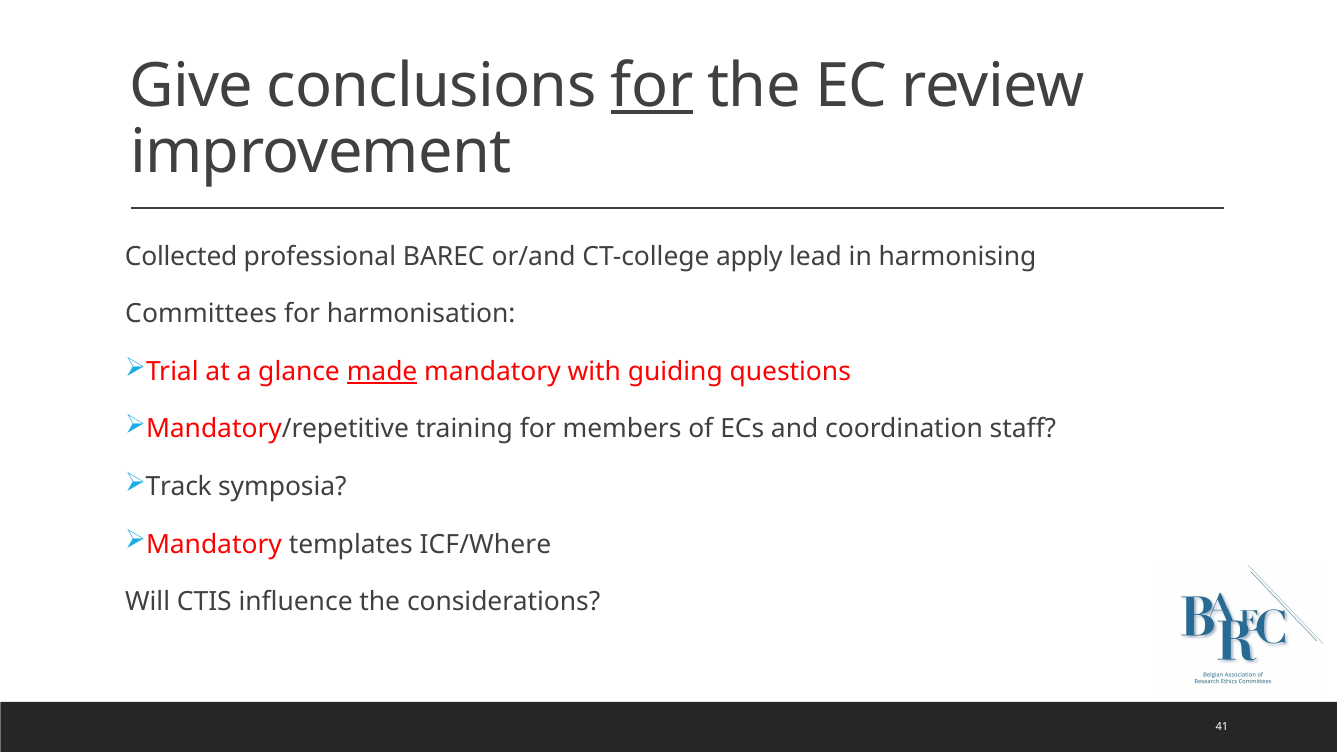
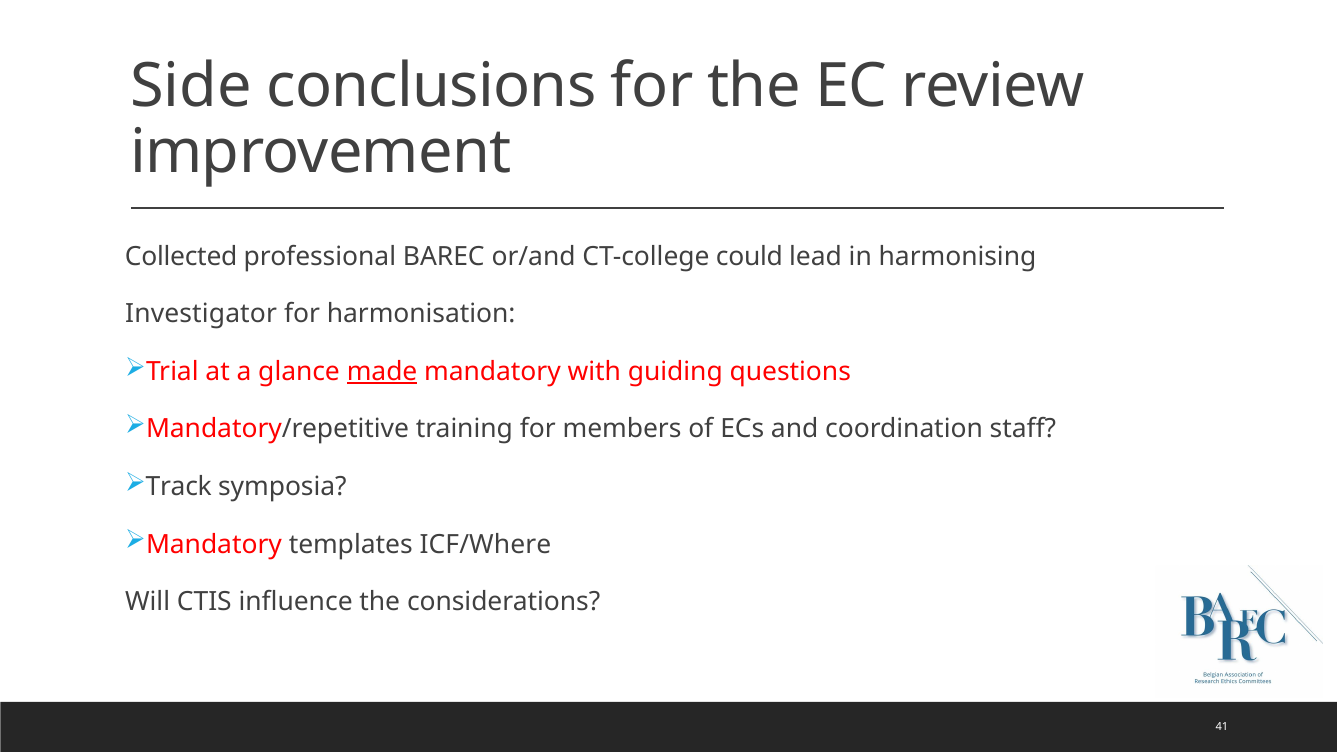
Give: Give -> Side
for at (652, 86) underline: present -> none
apply: apply -> could
Committees: Committees -> Investigator
